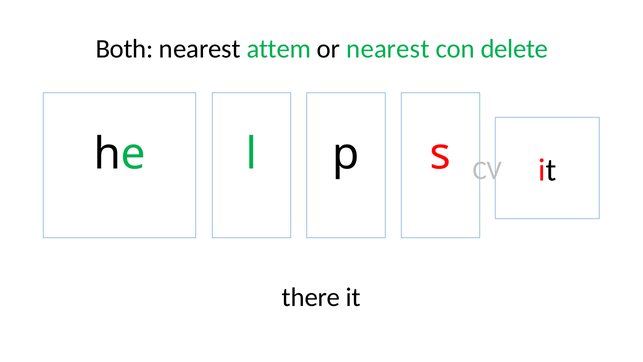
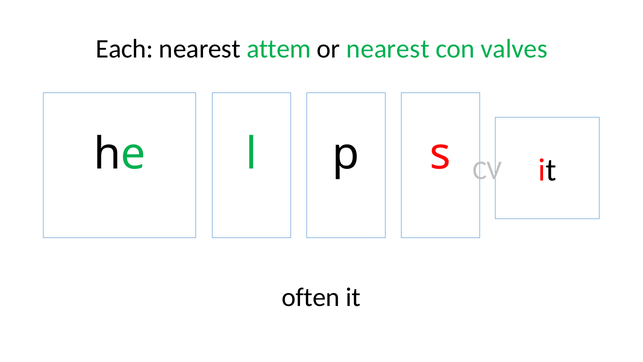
Both: Both -> Each
delete: delete -> valves
there: there -> often
